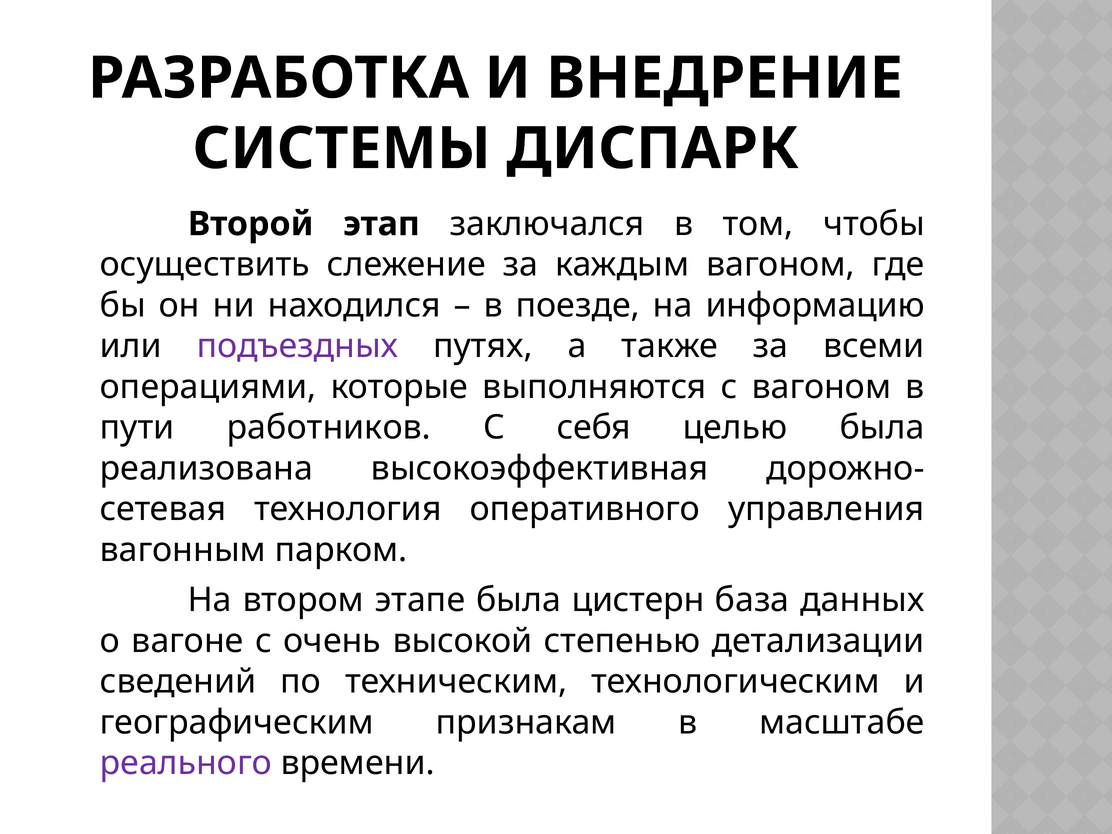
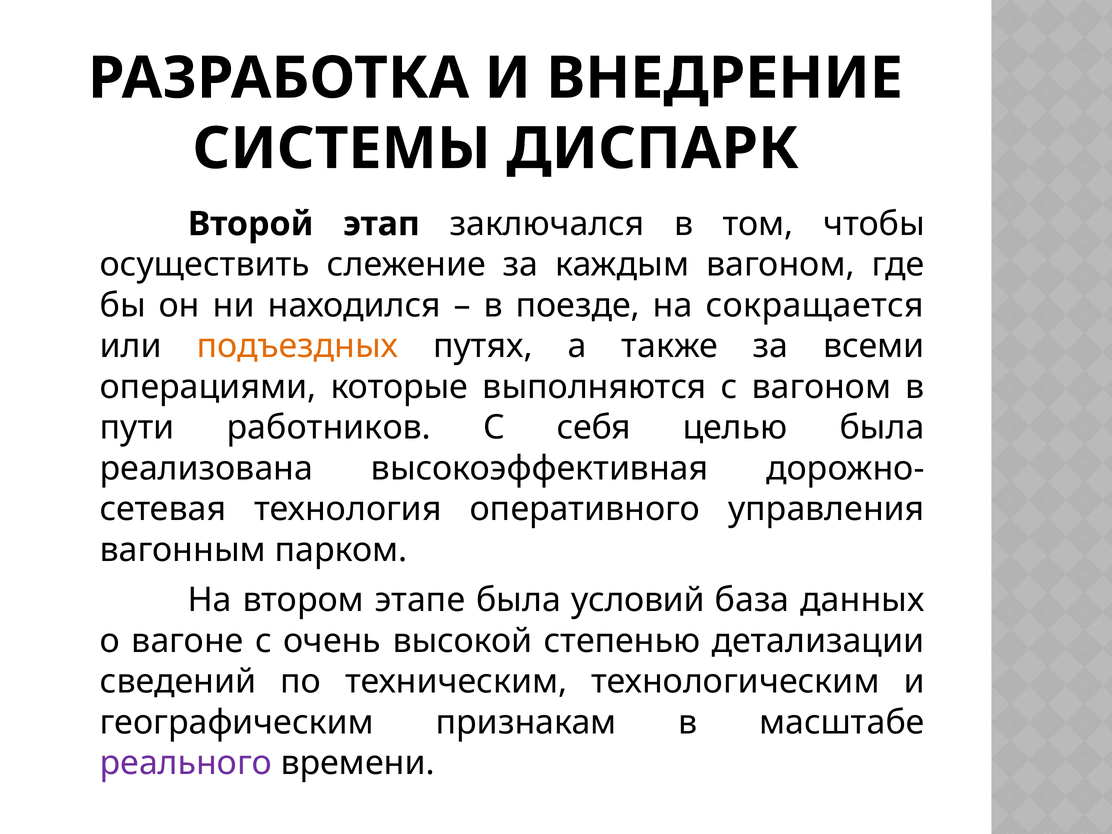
информацию: информацию -> сокращается
подъездных colour: purple -> orange
цистерн: цистерн -> условий
